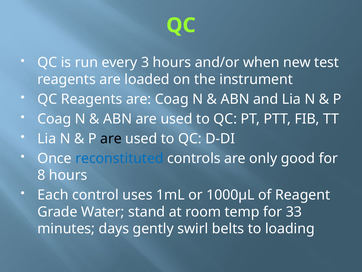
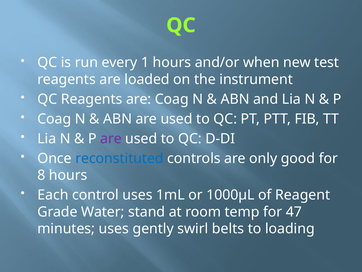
3: 3 -> 1
are at (111, 138) colour: black -> purple
33: 33 -> 47
minutes days: days -> uses
